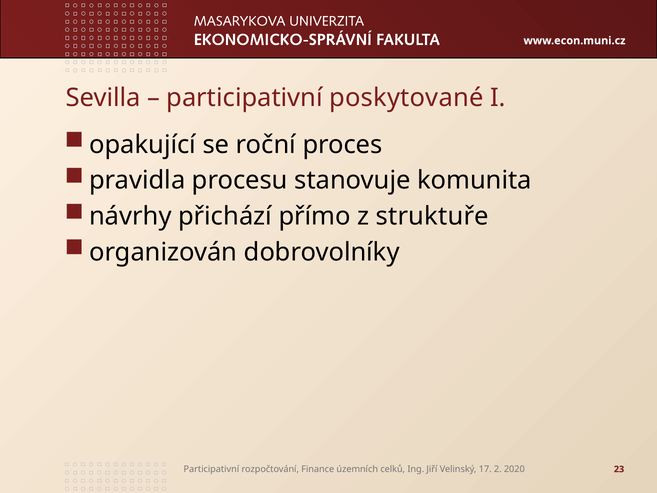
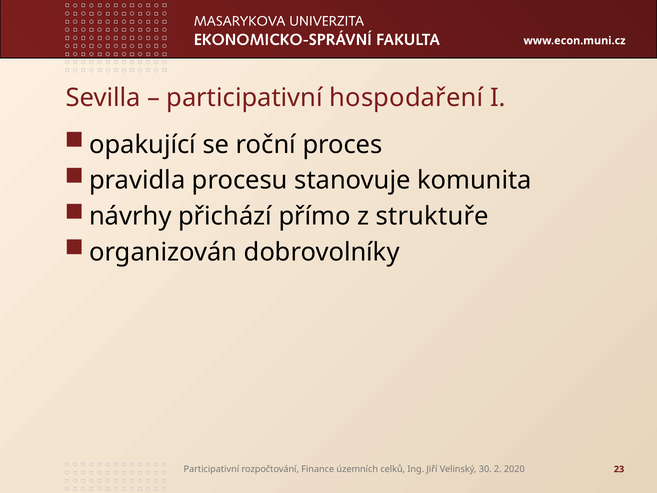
poskytované: poskytované -> hospodaření
17: 17 -> 30
